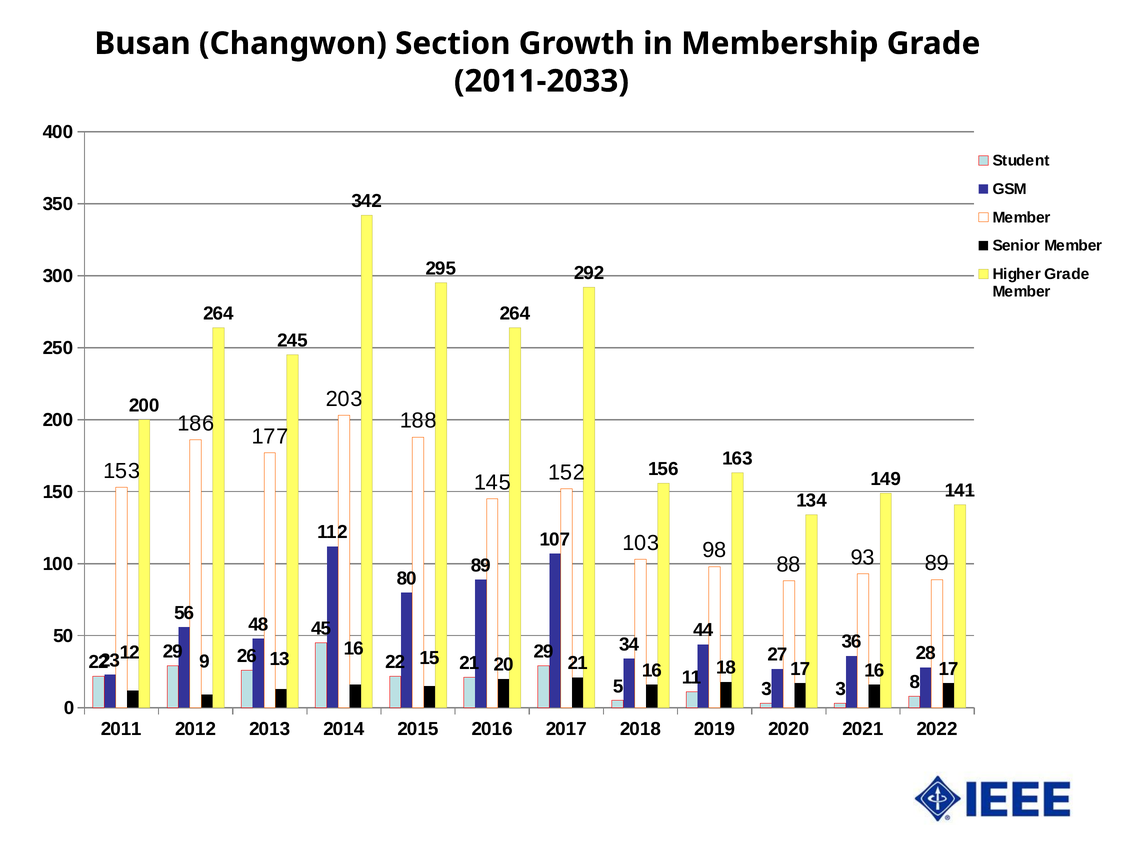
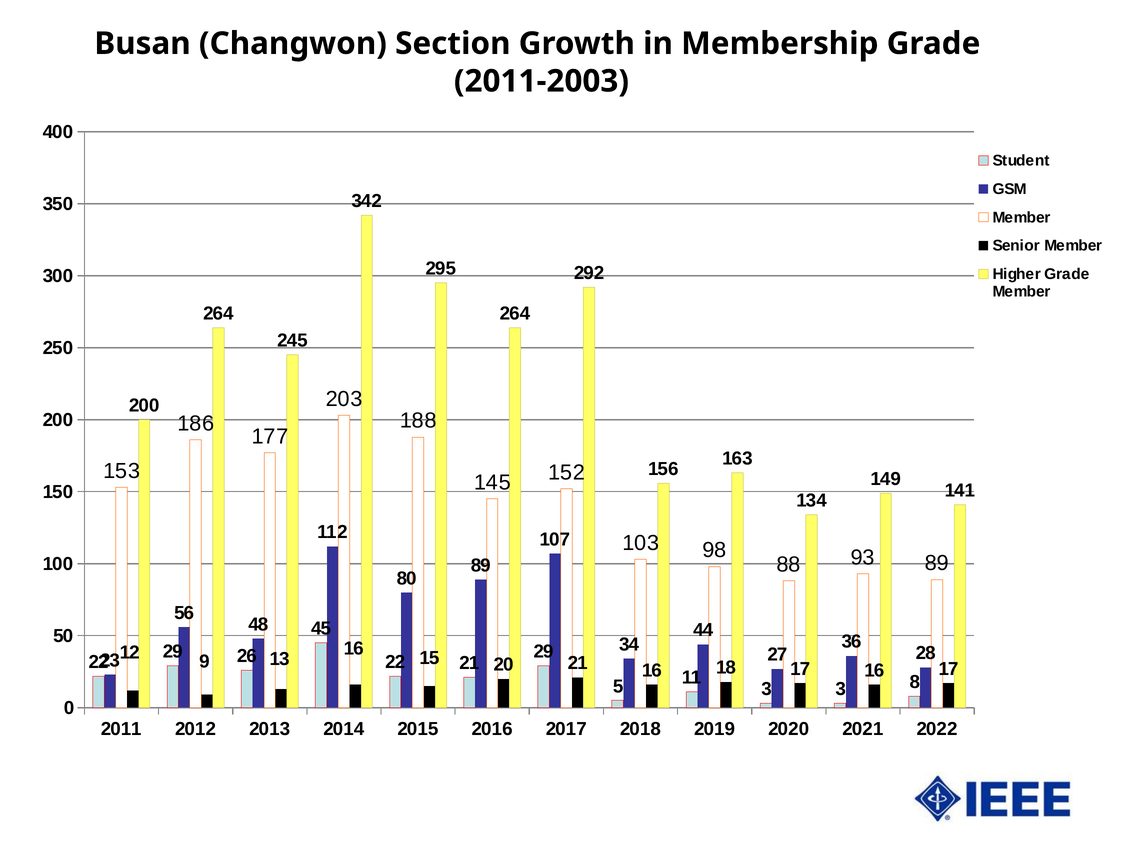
2011-2033: 2011-2033 -> 2011-2003
